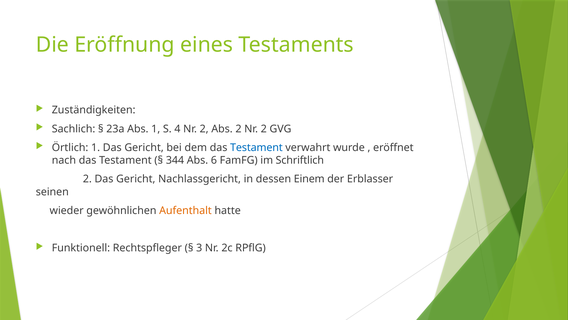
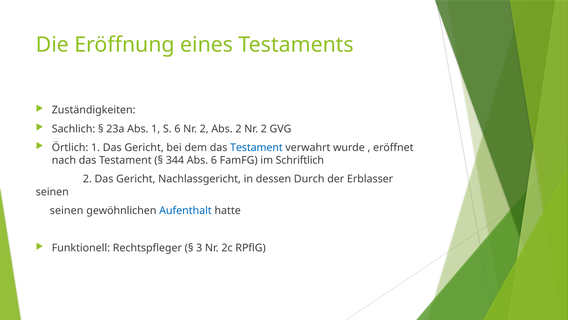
S 4: 4 -> 6
Einem: Einem -> Durch
wieder at (67, 210): wieder -> seinen
Aufenthalt colour: orange -> blue
